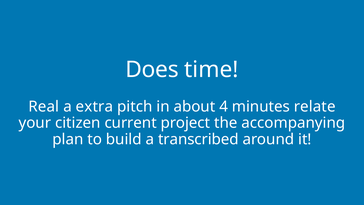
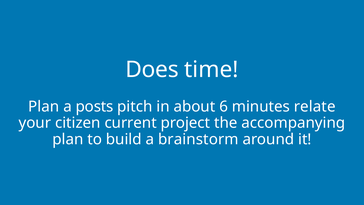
Real at (44, 106): Real -> Plan
extra: extra -> posts
4: 4 -> 6
transcribed: transcribed -> brainstorm
